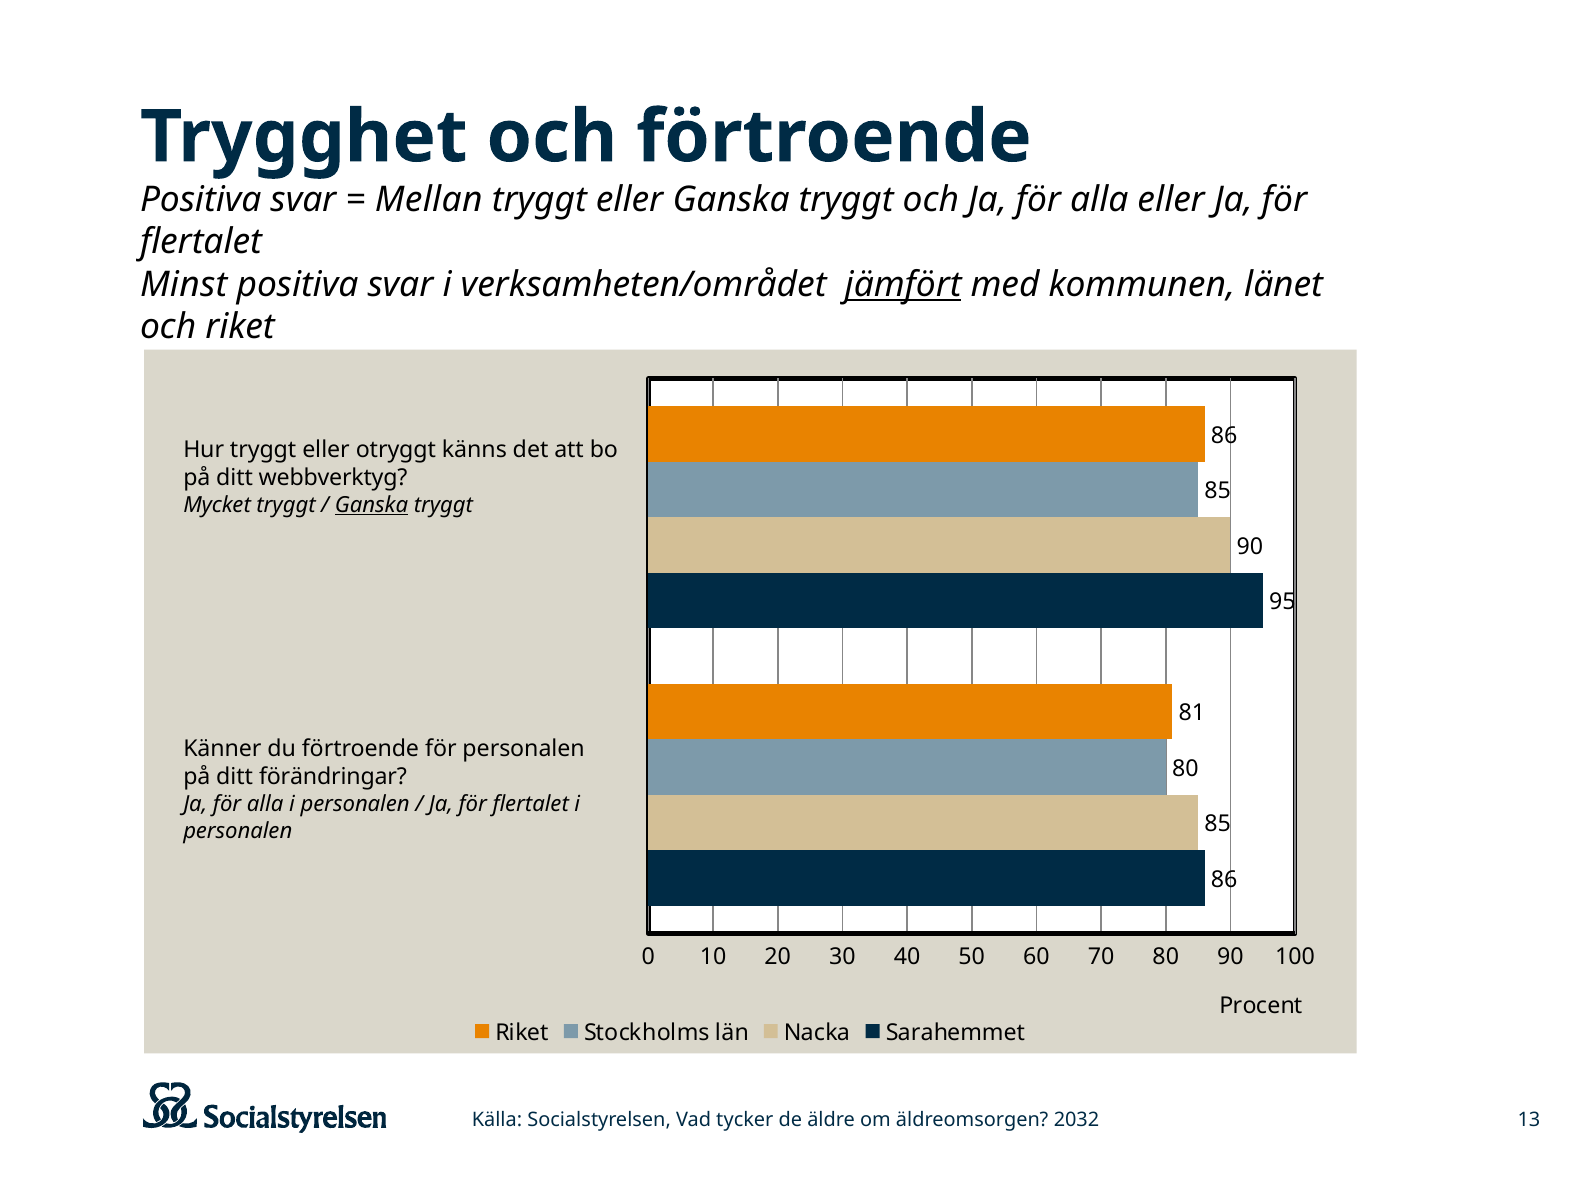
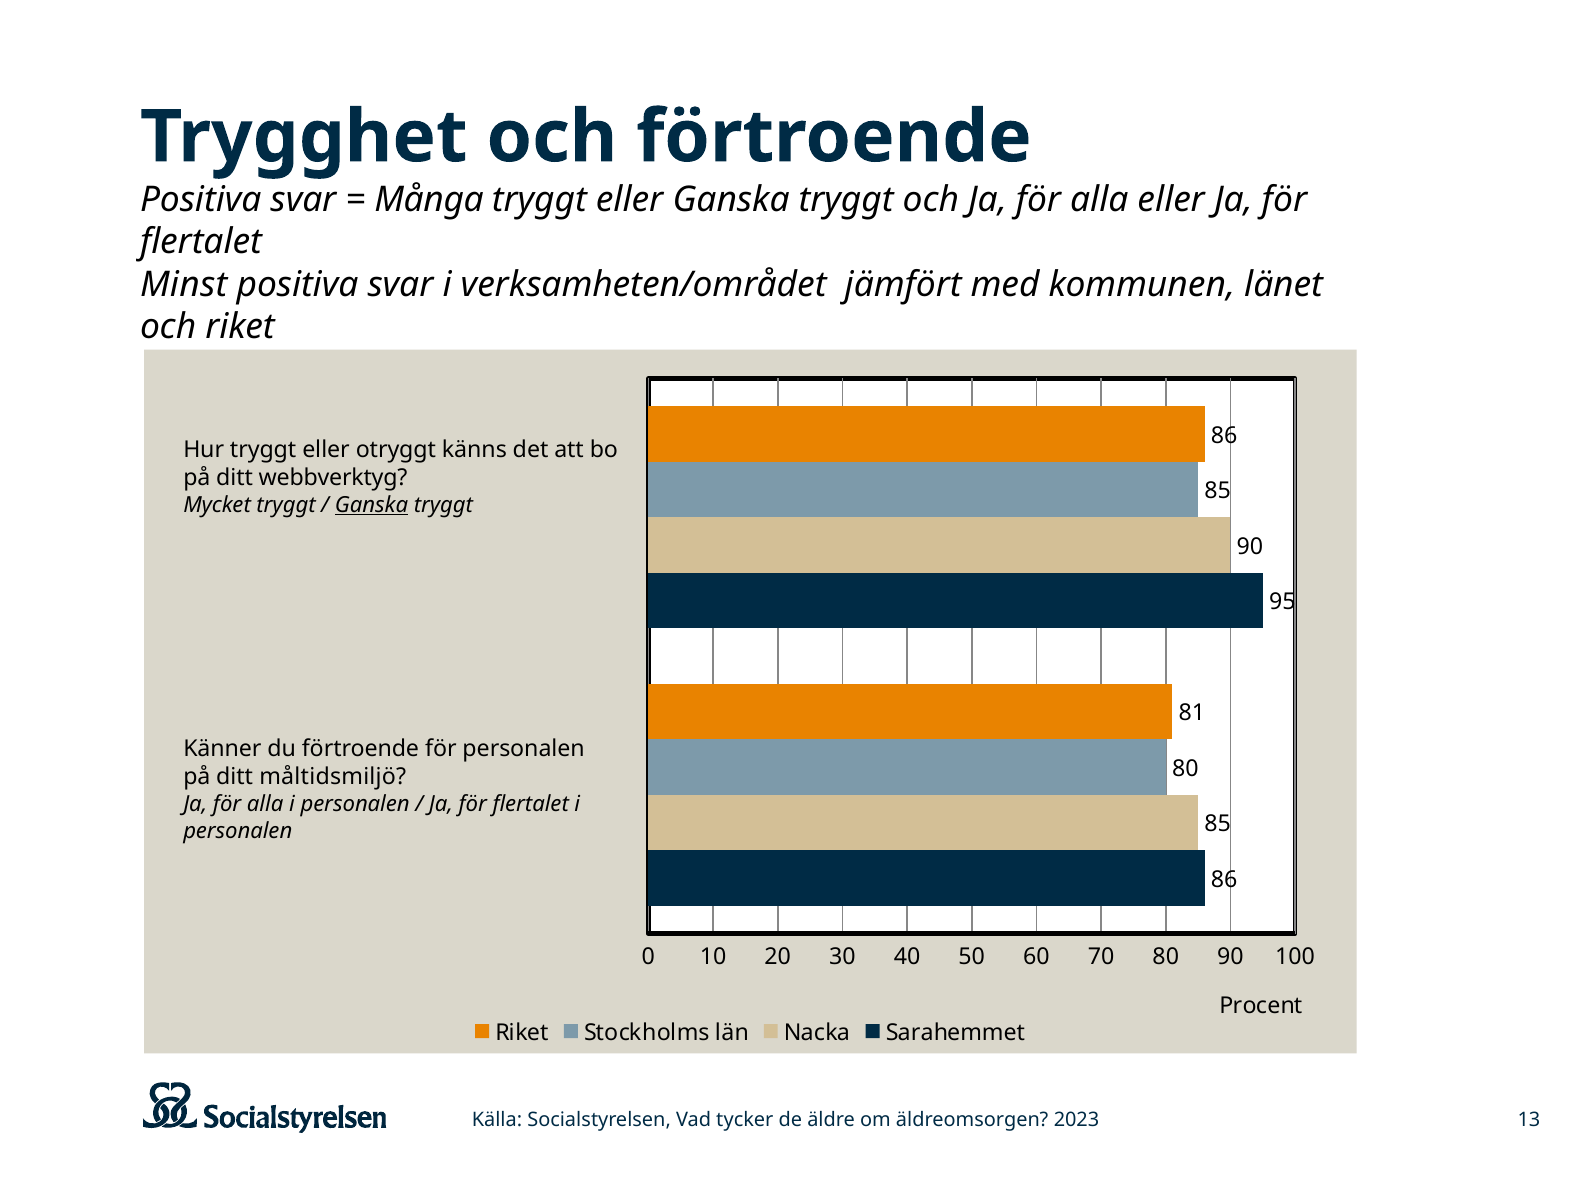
Mellan: Mellan -> Många
jämfört underline: present -> none
förändringar: förändringar -> måltidsmiljö
2032: 2032 -> 2023
